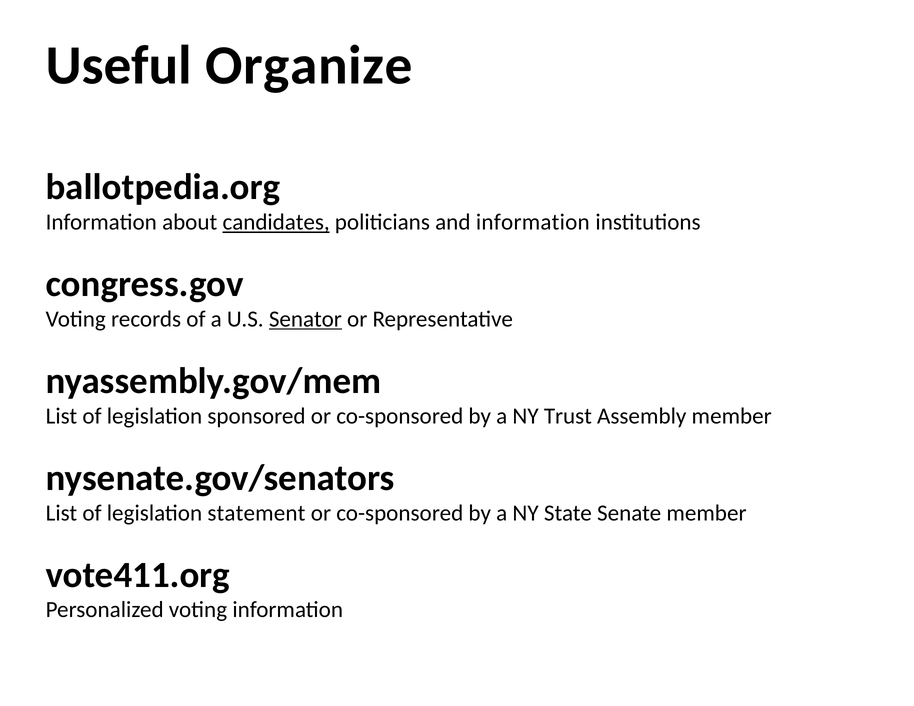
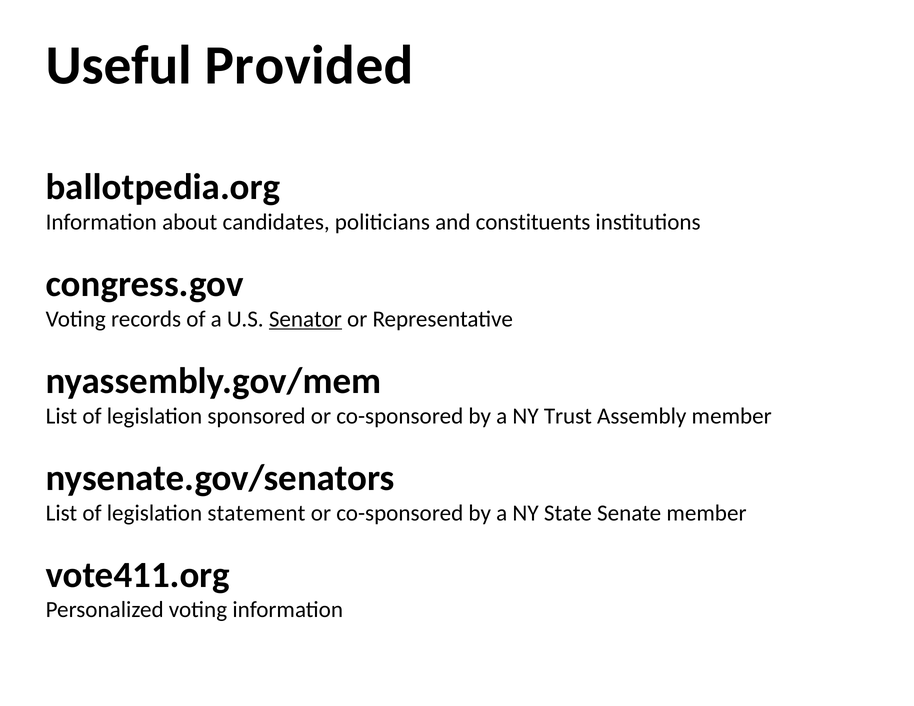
Organize: Organize -> Provided
candidates underline: present -> none
and information: information -> constituents
